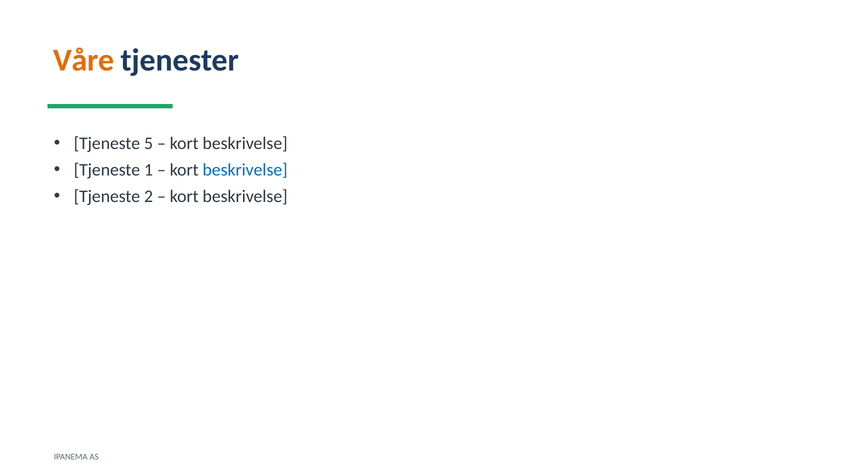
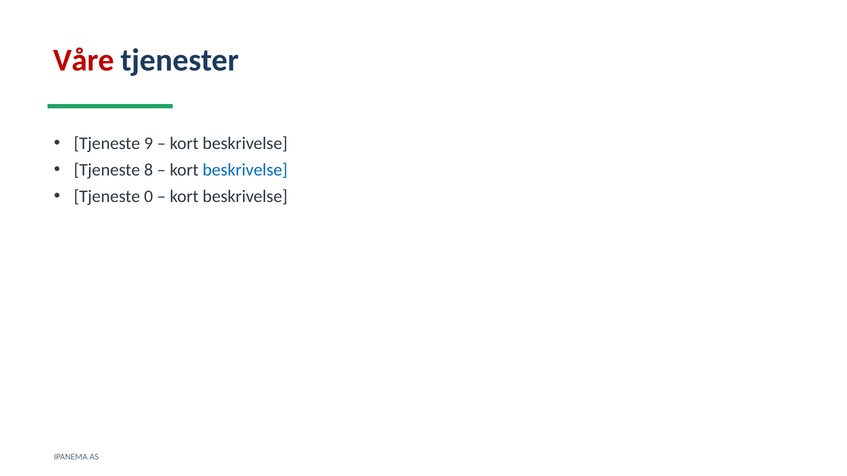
Våre colour: orange -> red
5: 5 -> 9
1: 1 -> 8
2: 2 -> 0
